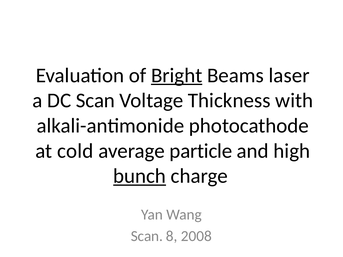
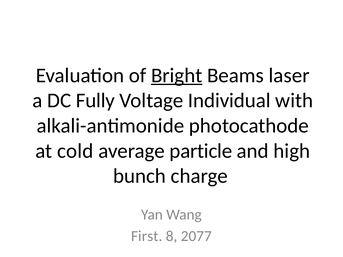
DC Scan: Scan -> Fully
Thickness: Thickness -> Individual
bunch underline: present -> none
Scan at (147, 236): Scan -> First
2008: 2008 -> 2077
